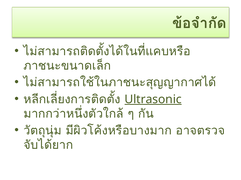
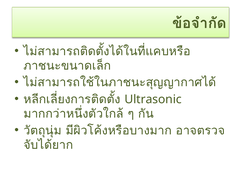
Ultrasonic underline: present -> none
